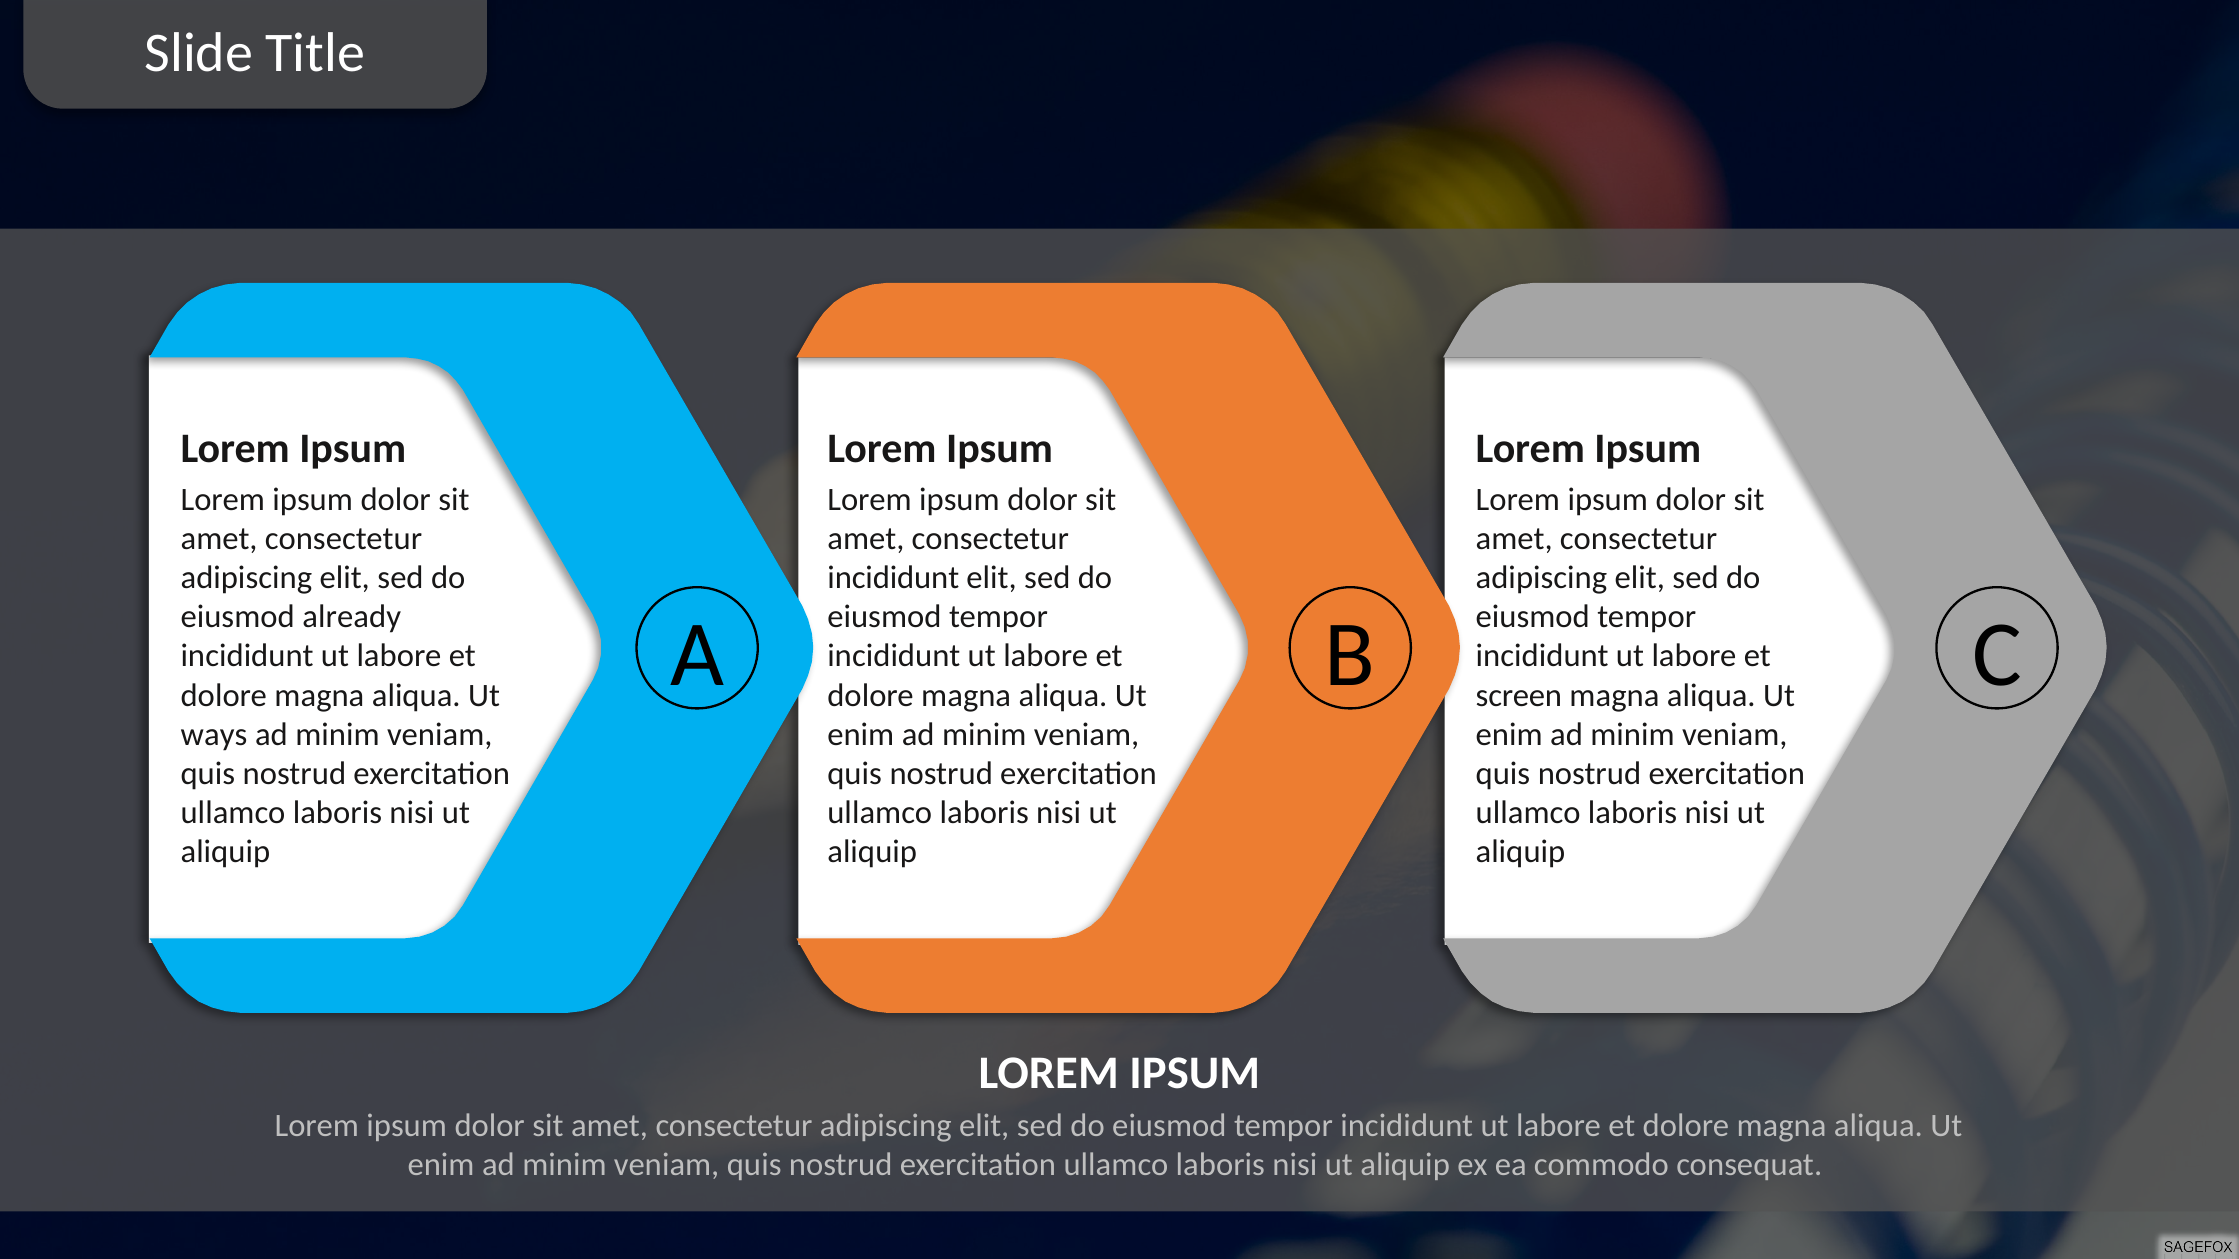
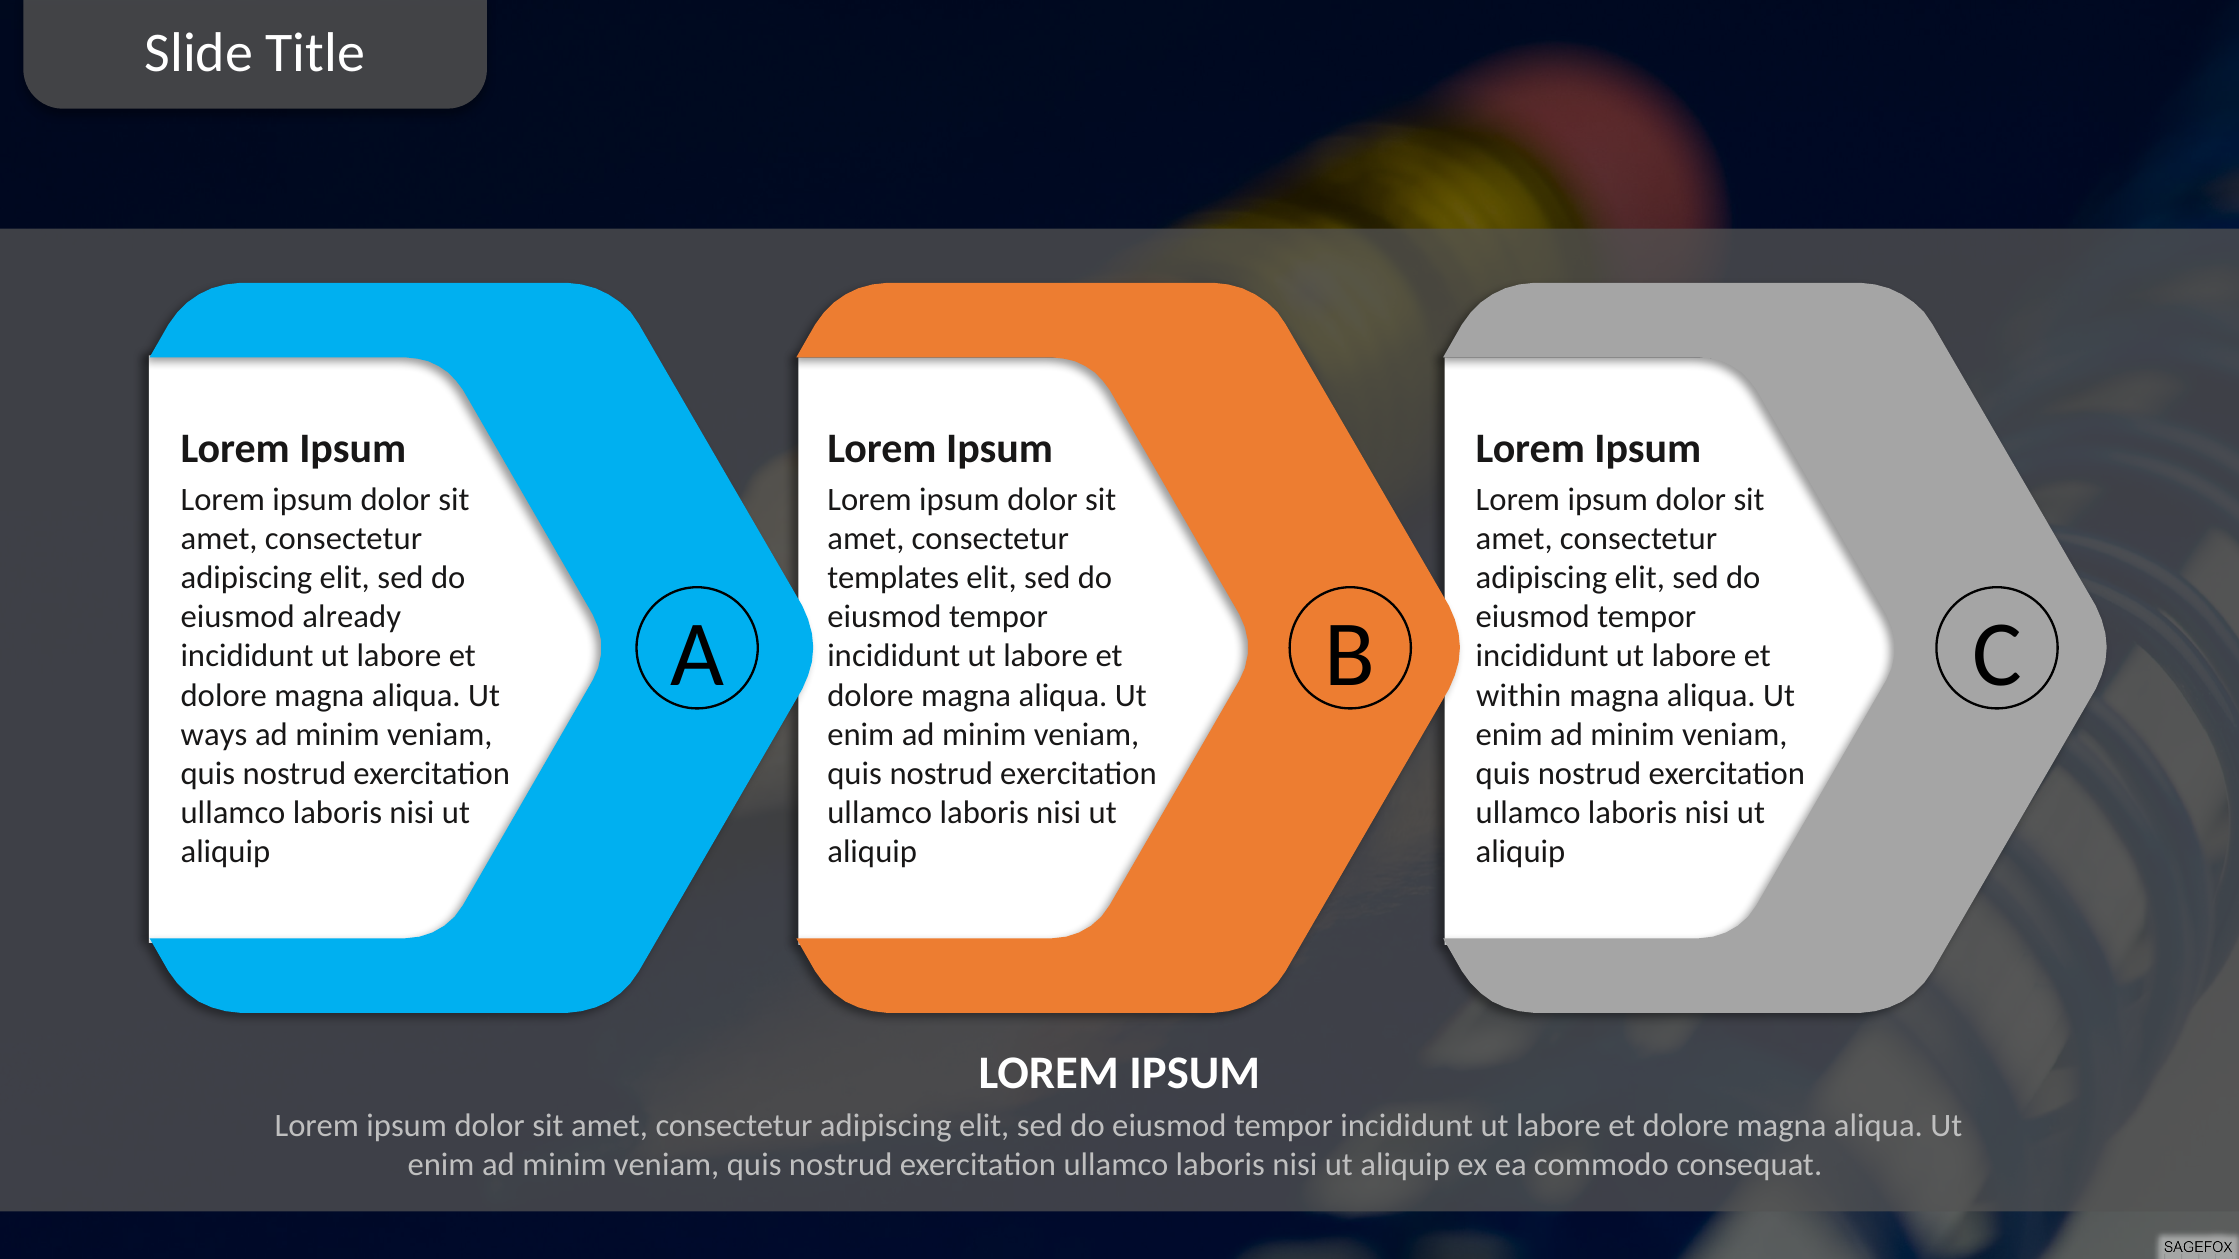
incididunt at (893, 578): incididunt -> templates
screen: screen -> within
